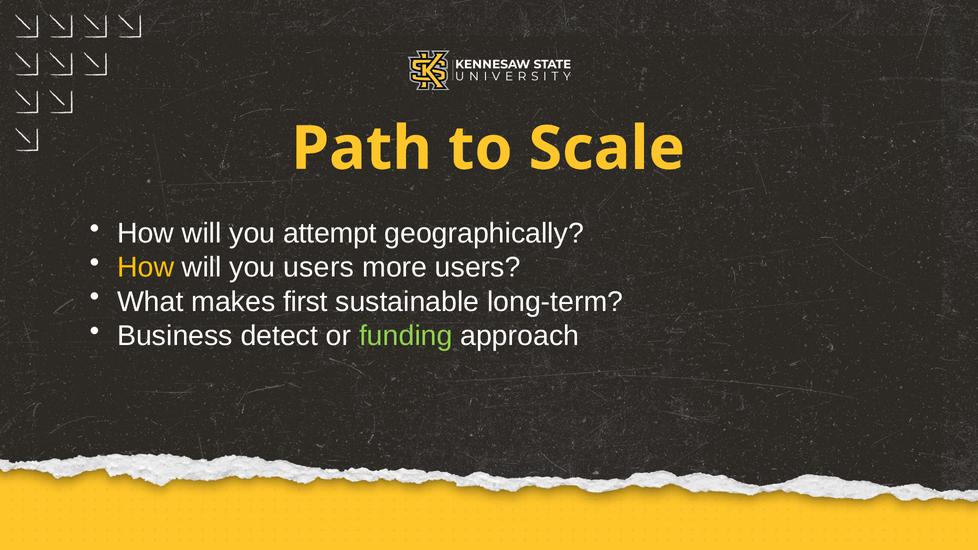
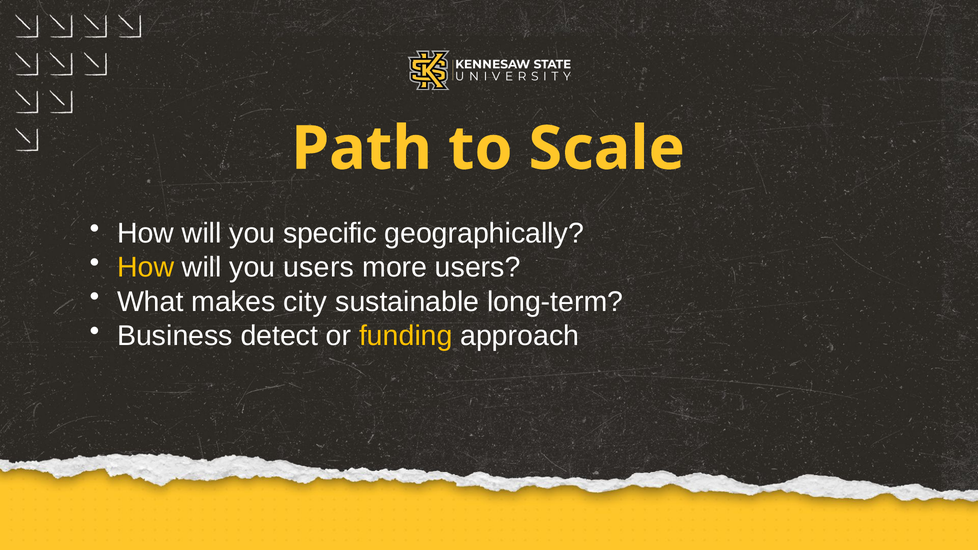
attempt: attempt -> specific
first: first -> city
funding colour: light green -> yellow
